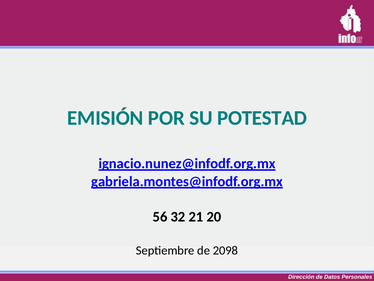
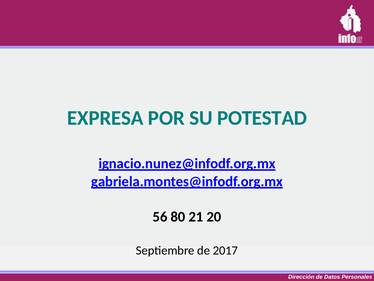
EMISIÓN: EMISIÓN -> EXPRESA
32: 32 -> 80
2098: 2098 -> 2017
